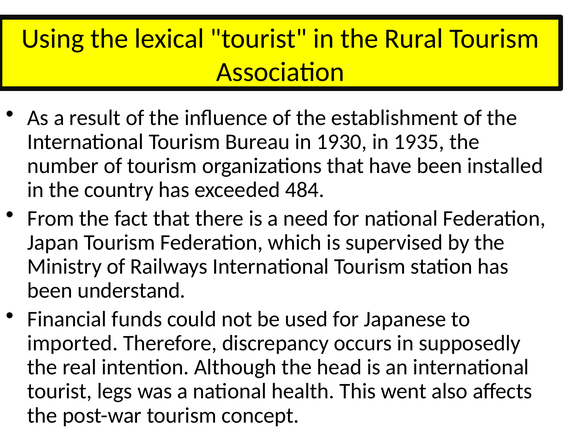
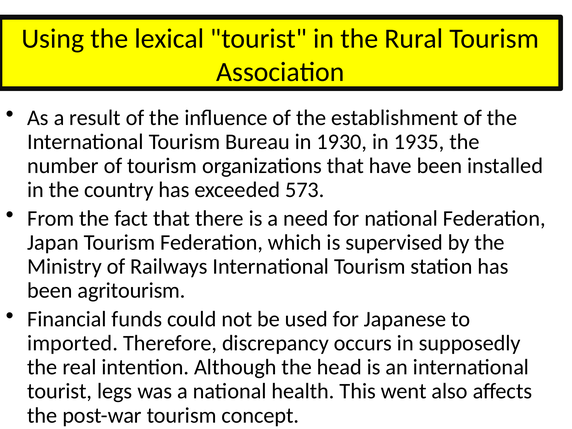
484: 484 -> 573
understand: understand -> agritourism
